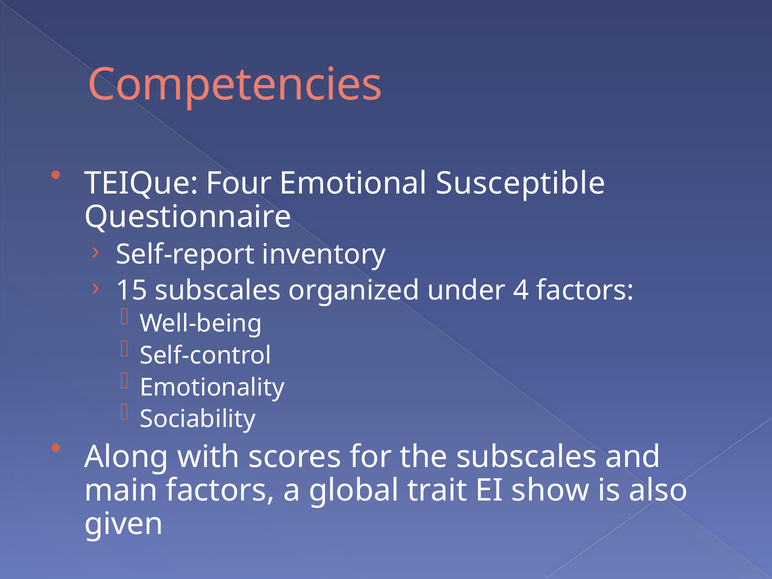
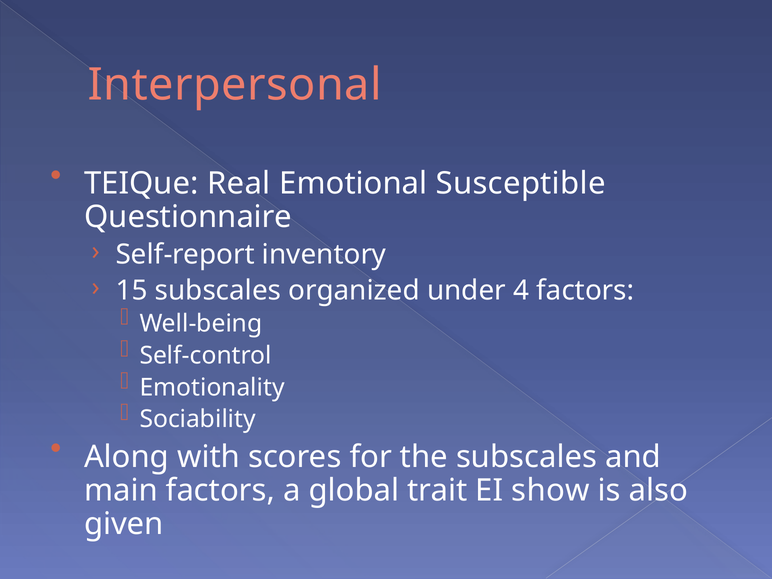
Competencies: Competencies -> Interpersonal
Four: Four -> Real
